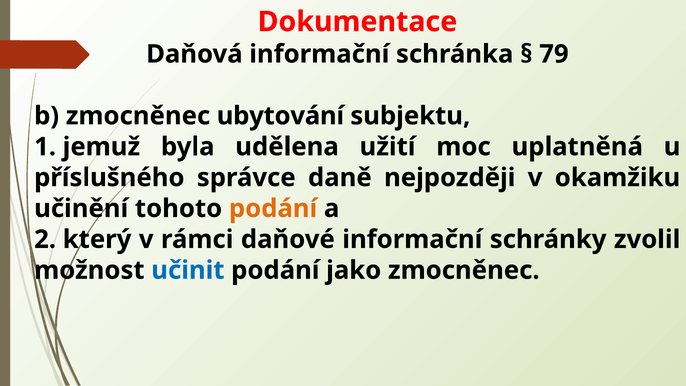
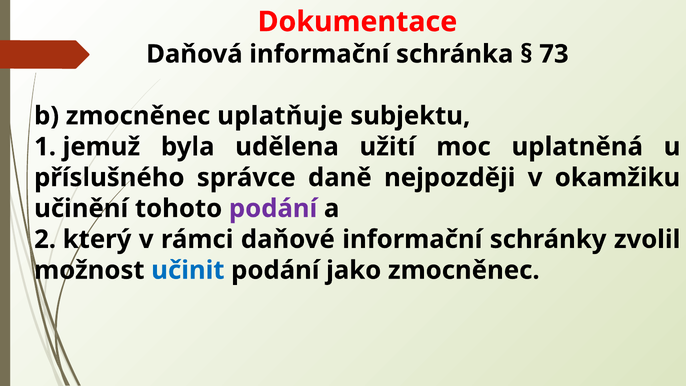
79: 79 -> 73
ubytování: ubytování -> uplatňuje
podání at (273, 208) colour: orange -> purple
